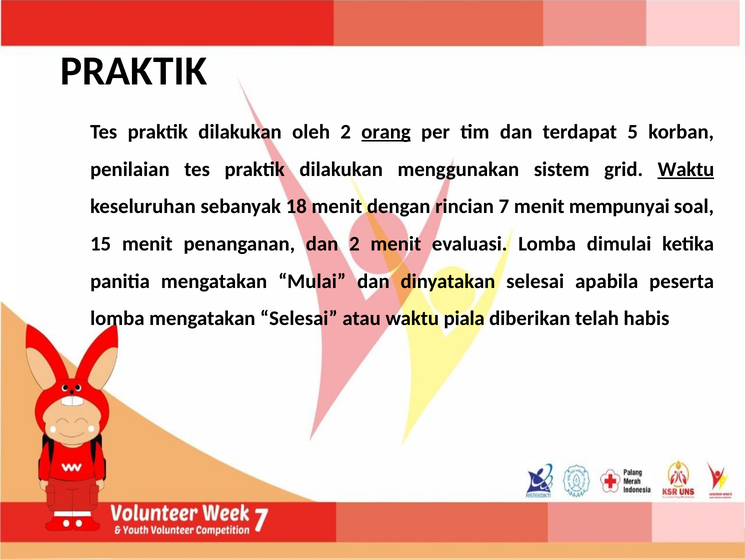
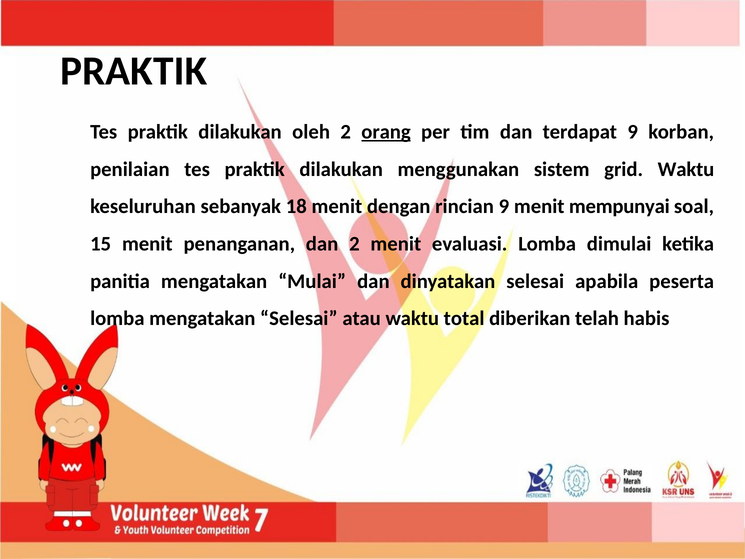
terdapat 5: 5 -> 9
Waktu at (686, 169) underline: present -> none
rincian 7: 7 -> 9
piala: piala -> total
